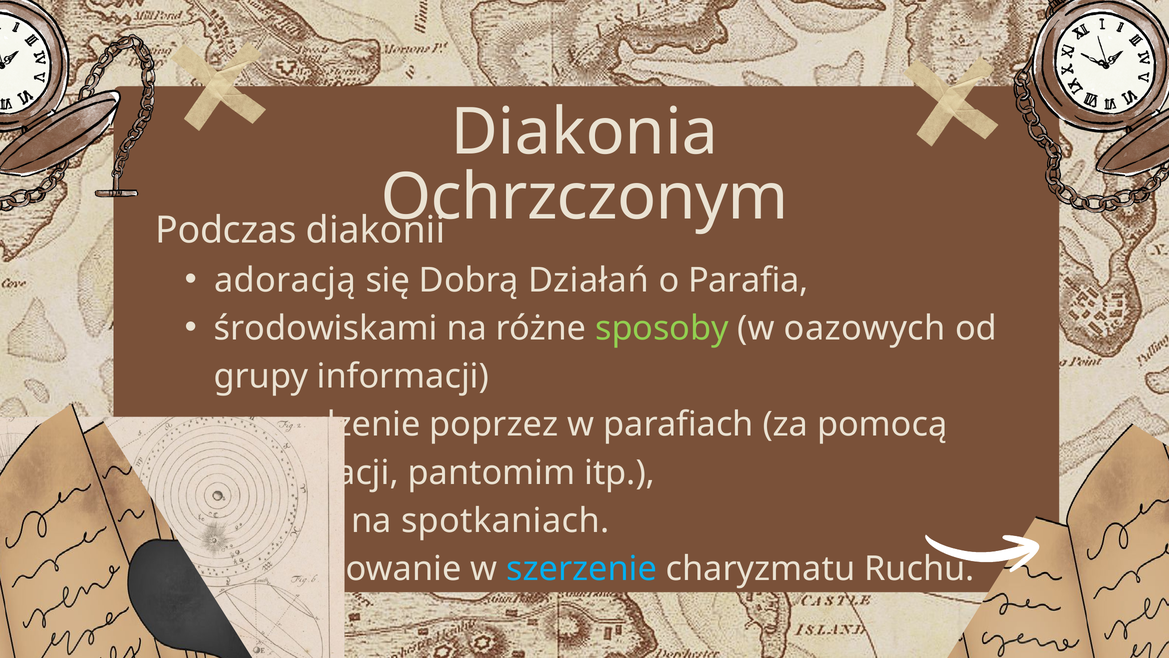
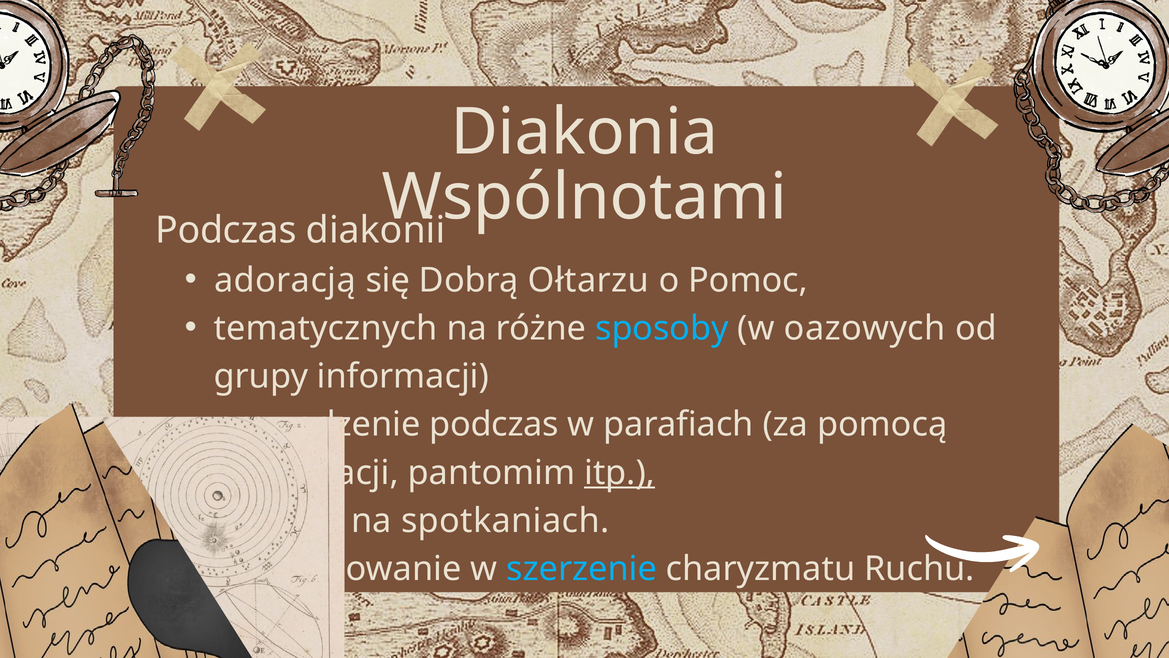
Ochrzczonym: Ochrzczonym -> Wspólnotami
Działań: Działań -> Ołtarzu
Parafia: Parafia -> Pomoc
środowiskami: środowiskami -> tematycznych
sposoby colour: light green -> light blue
poprzez at (494, 424): poprzez -> podczas
itp underline: none -> present
